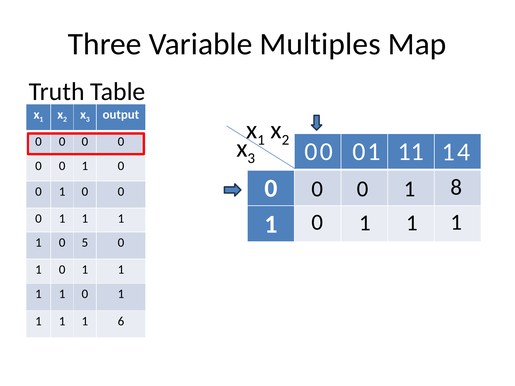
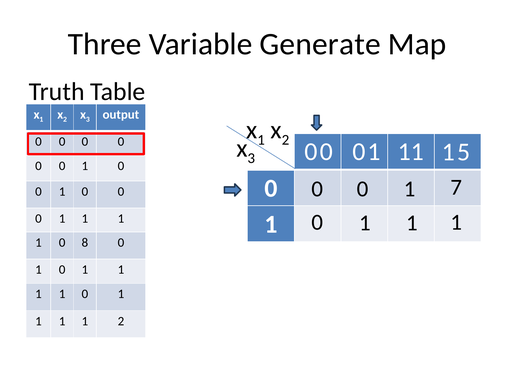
Multiples: Multiples -> Generate
4: 4 -> 5
8: 8 -> 7
5: 5 -> 8
1 6: 6 -> 2
